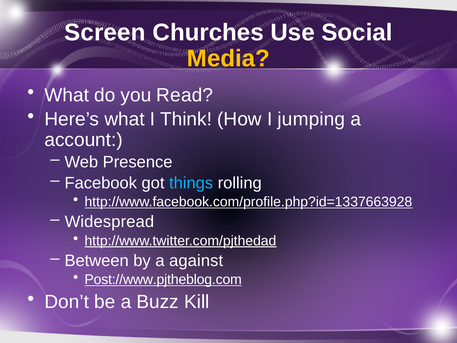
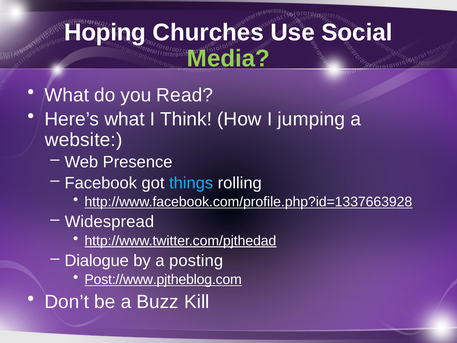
Screen: Screen -> Hoping
Media colour: yellow -> light green
account: account -> website
Between: Between -> Dialogue
against: against -> posting
